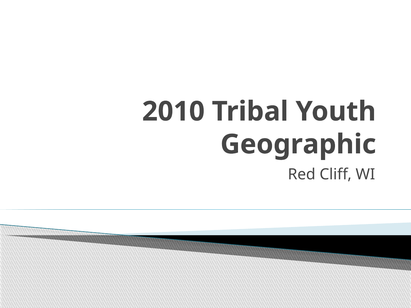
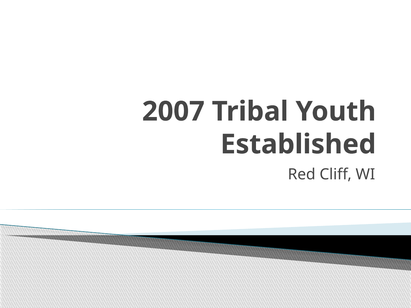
2010: 2010 -> 2007
Geographic: Geographic -> Established
